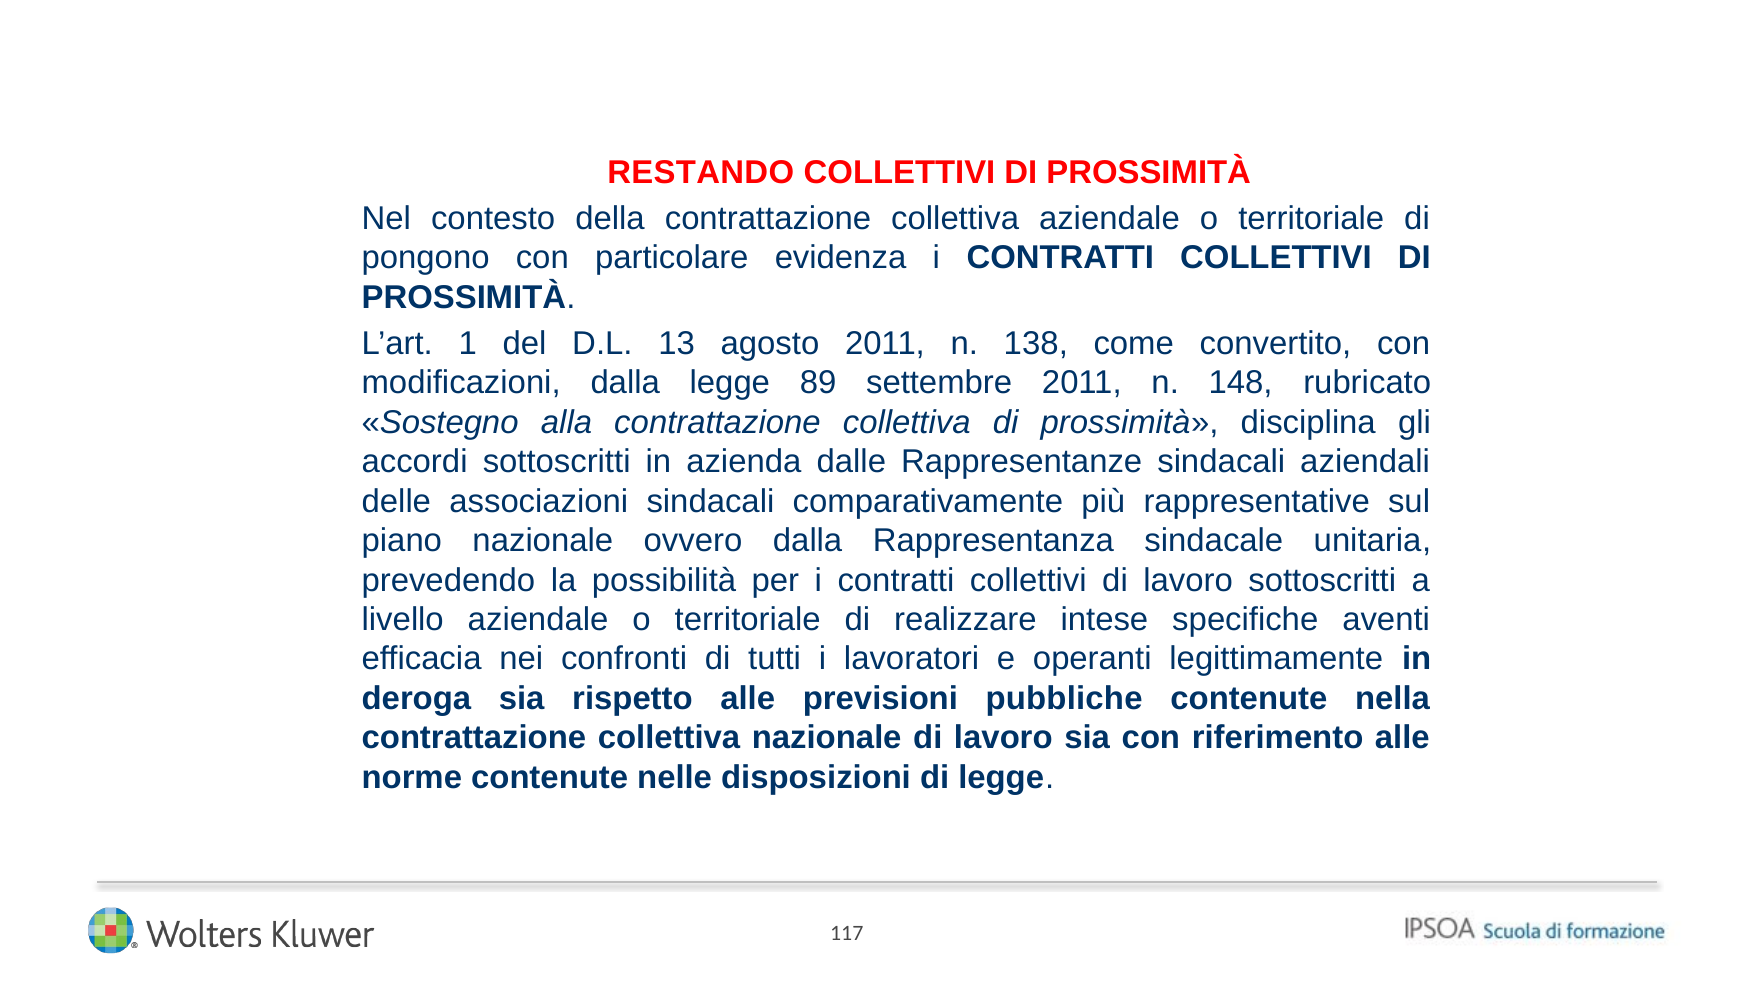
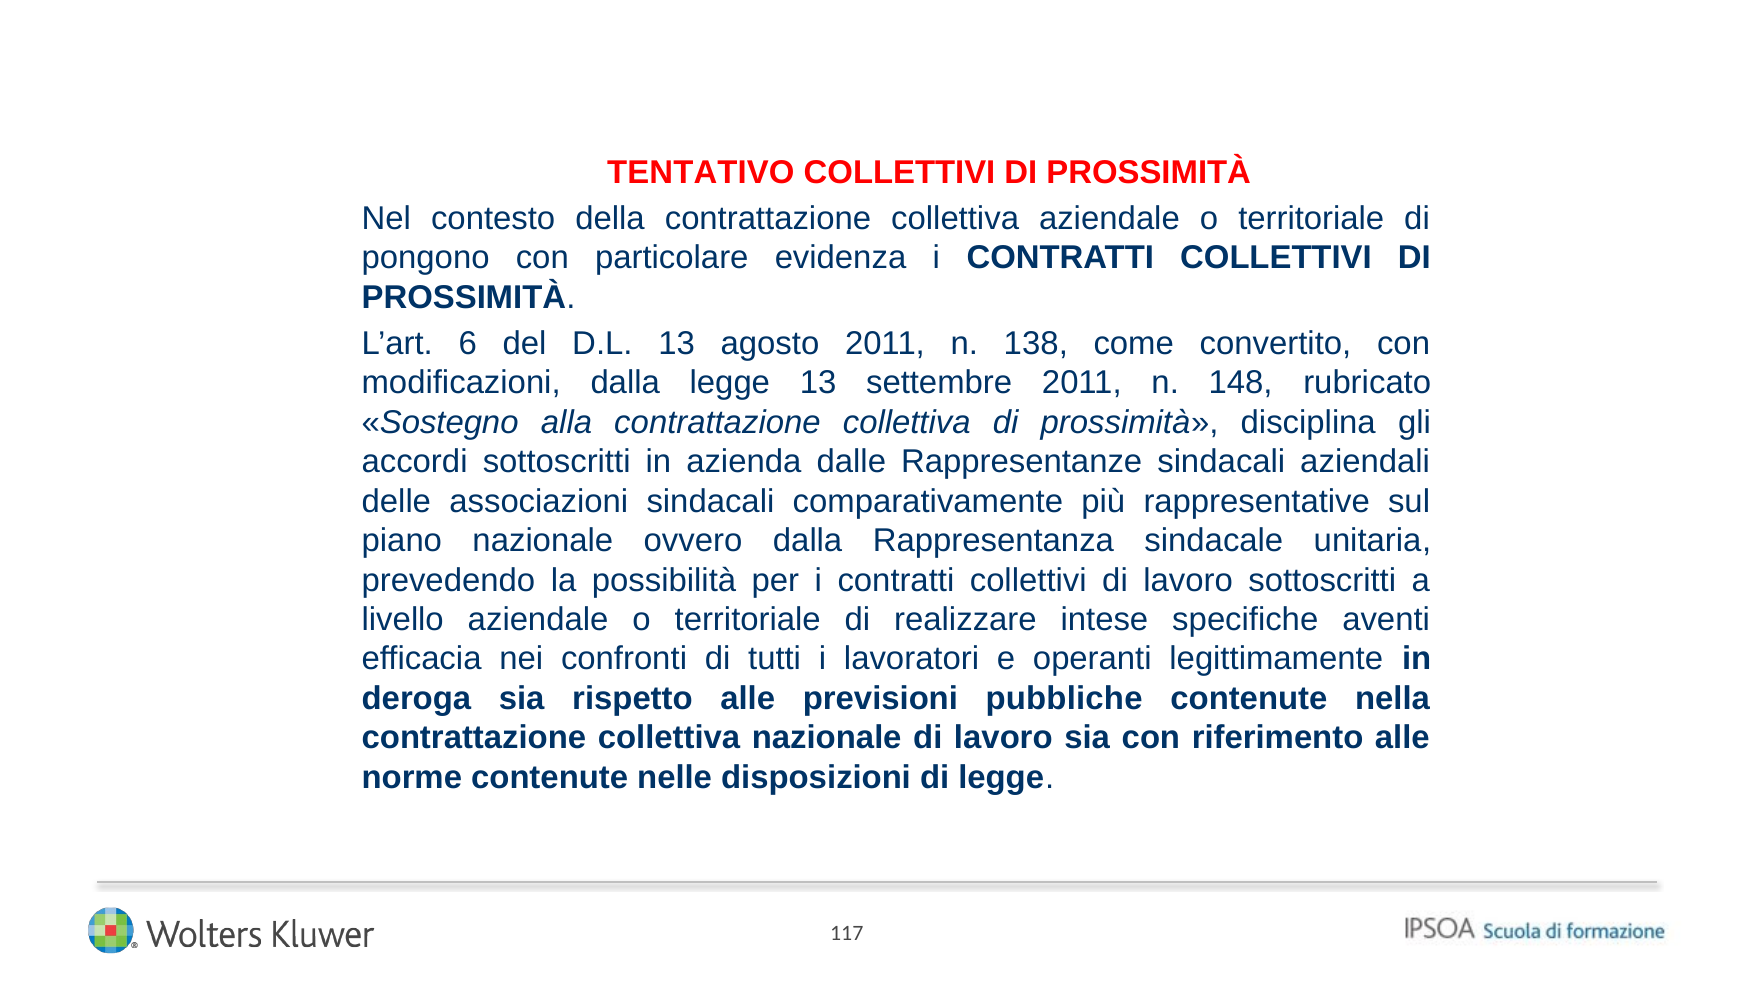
RESTANDO: RESTANDO -> TENTATIVO
1: 1 -> 6
legge 89: 89 -> 13
